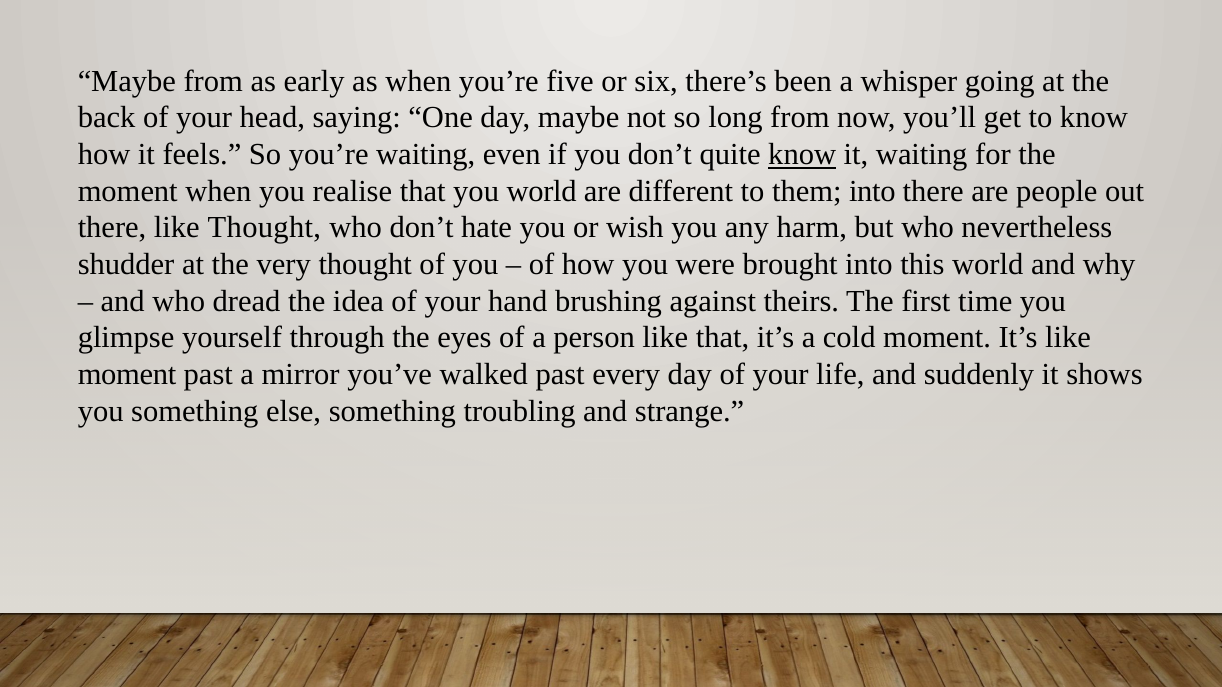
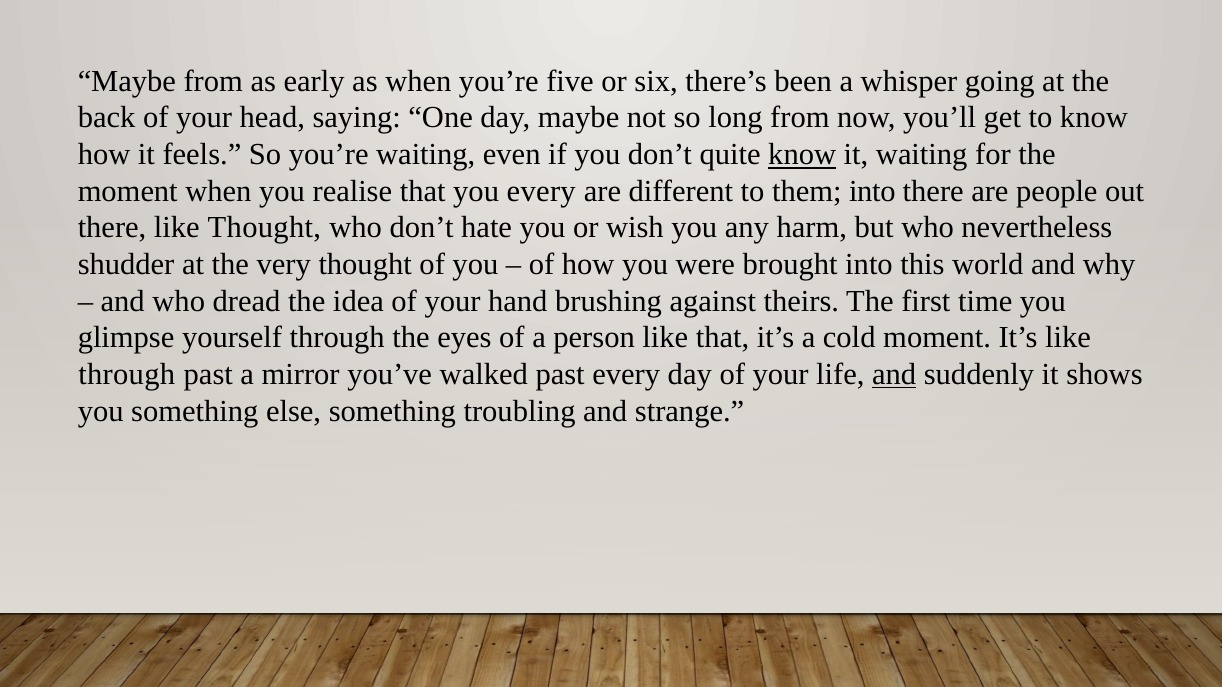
you world: world -> every
moment at (127, 375): moment -> through
and at (894, 375) underline: none -> present
